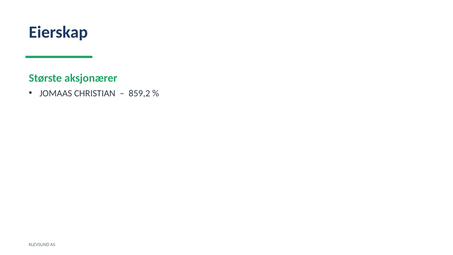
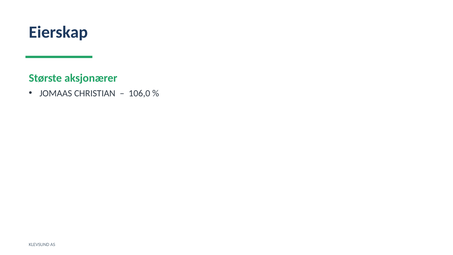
859,2: 859,2 -> 106,0
